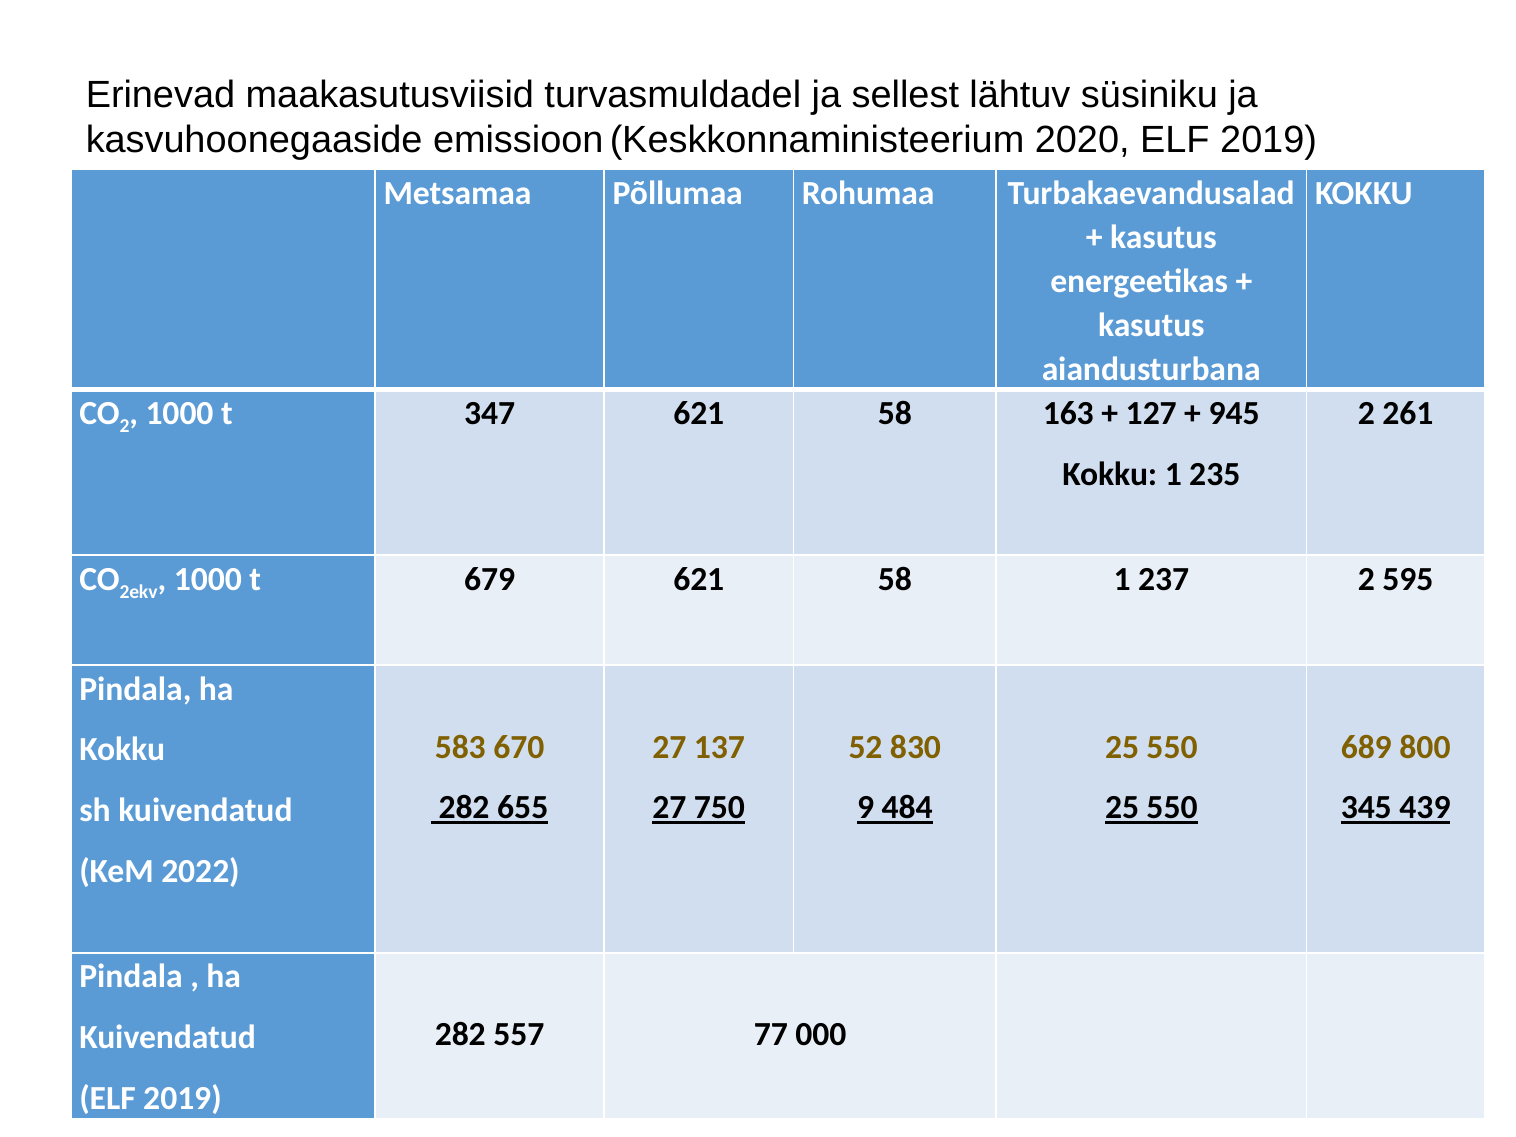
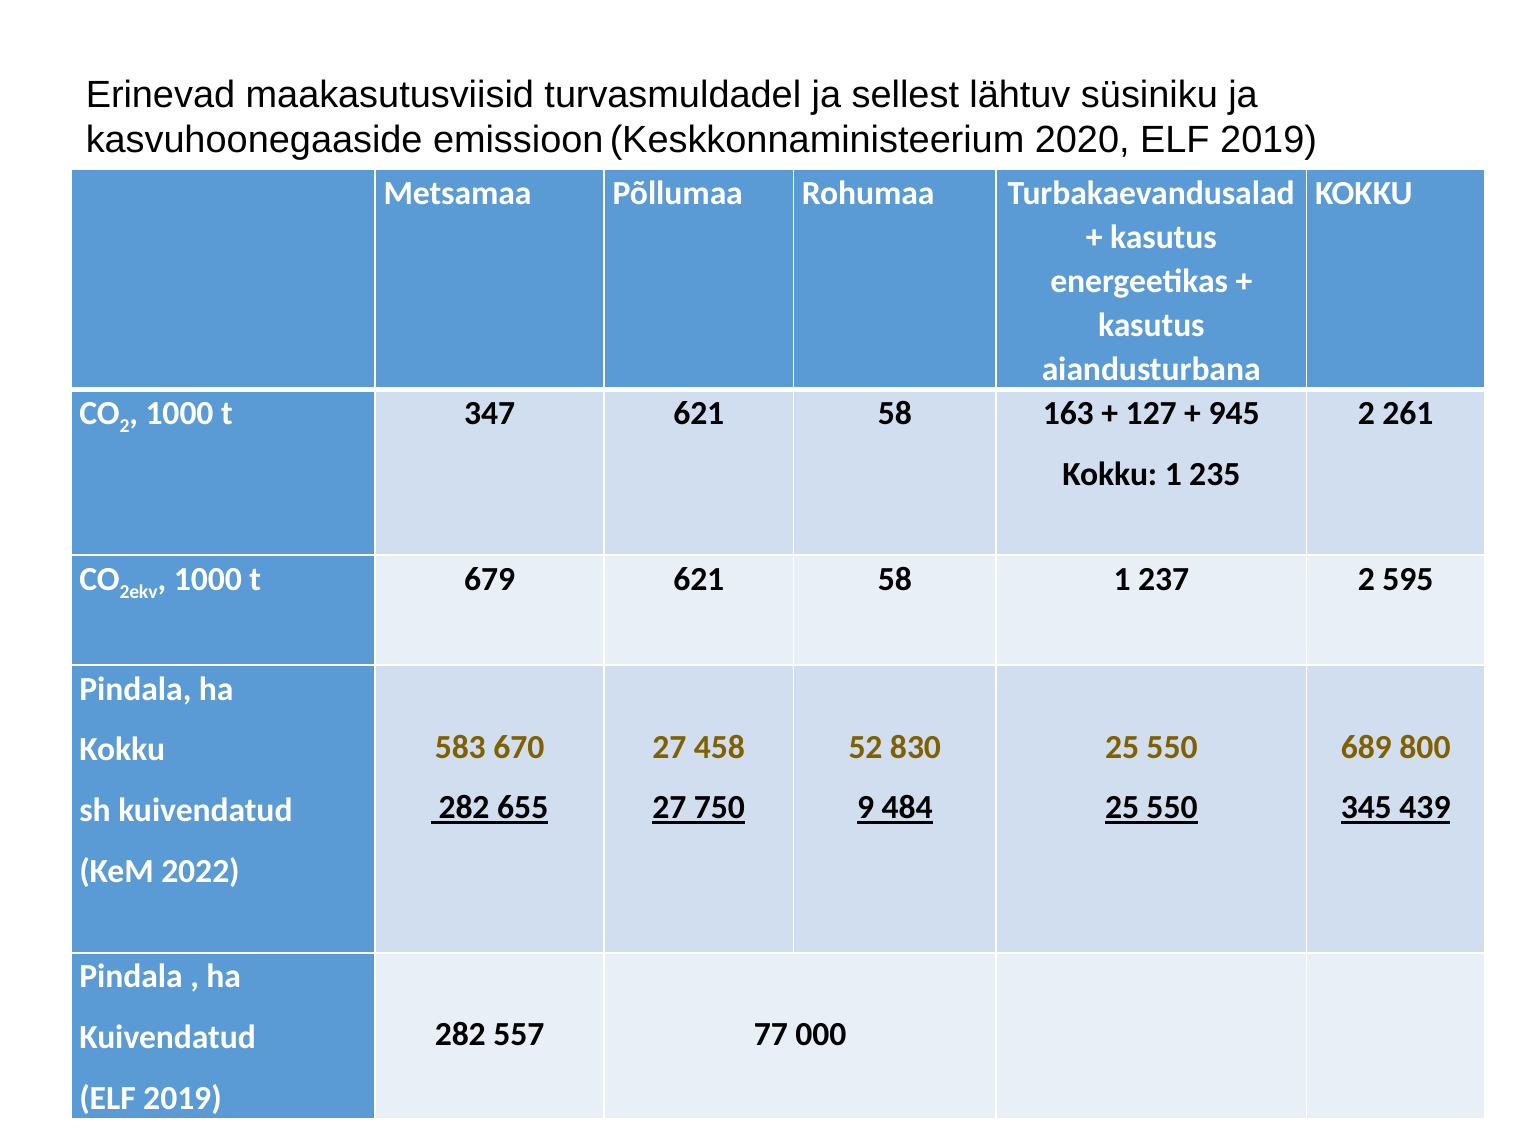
137: 137 -> 458
